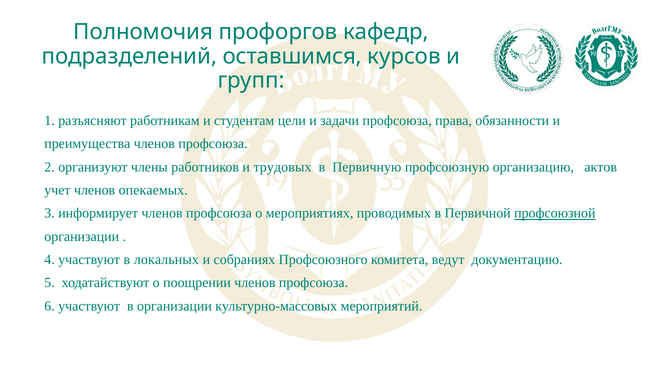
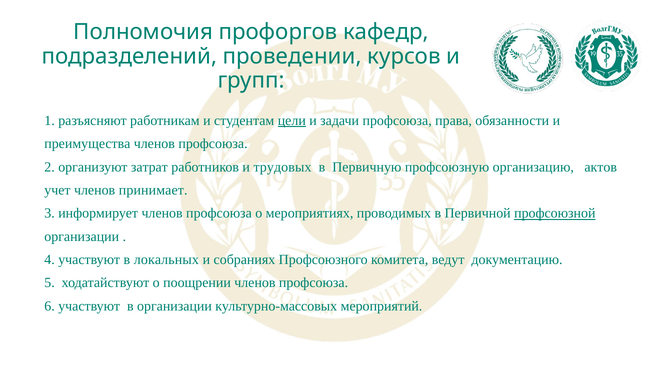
оставшимся: оставшимся -> проведении
цели underline: none -> present
члены: члены -> затрат
опекаемых: опекаемых -> принимает
